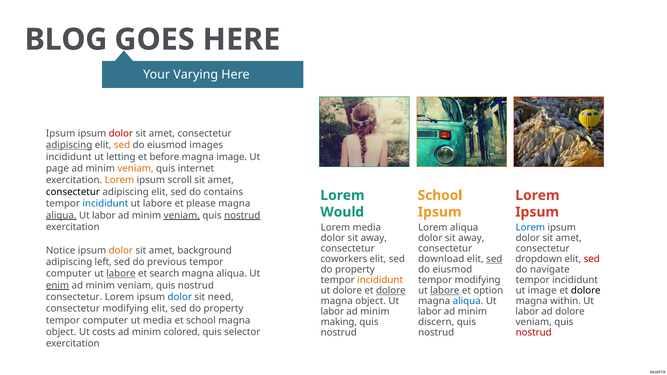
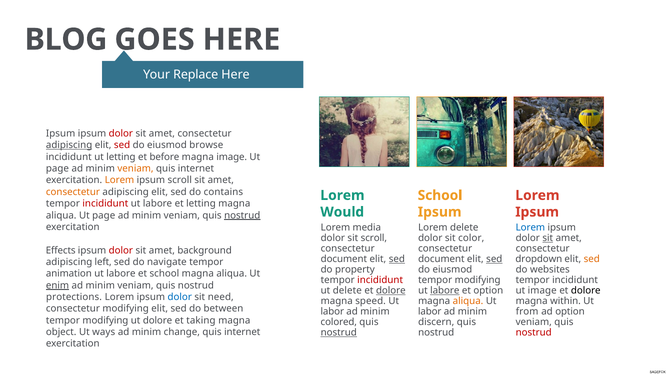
Varying: Varying -> Replace
sed at (122, 145) colour: orange -> red
images: images -> browse
consectetur at (73, 192) colour: black -> orange
incididunt at (105, 204) colour: blue -> red
et please: please -> letting
aliqua at (61, 215) underline: present -> none
labor at (104, 215): labor -> page
veniam at (182, 215) underline: present -> none
Lorem aliqua: aliqua -> delete
away at (374, 238): away -> scroll
away at (471, 238): away -> color
sit at (548, 238) underline: none -> present
Notice: Notice -> Effects
dolor at (121, 250) colour: orange -> red
coworkers at (344, 259): coworkers -> document
sed at (397, 259) underline: none -> present
download at (441, 259): download -> document
sed at (592, 259) colour: red -> orange
previous: previous -> navigate
navigate: navigate -> websites
computer at (69, 274): computer -> animation
labore at (121, 274) underline: present -> none
et search: search -> school
incididunt at (380, 280) colour: orange -> red
ut dolore: dolore -> delete
consectetur at (74, 297): consectetur -> protections
object at (371, 301): object -> speed
aliqua at (468, 301) colour: blue -> orange
property at (223, 309): property -> between
labor at (527, 312): labor -> from
ad dolore: dolore -> option
computer at (105, 321): computer -> modifying
ut media: media -> dolore
et school: school -> taking
making: making -> colored
costs: costs -> ways
colored: colored -> change
selector at (242, 332): selector -> internet
nostrud at (339, 333) underline: none -> present
